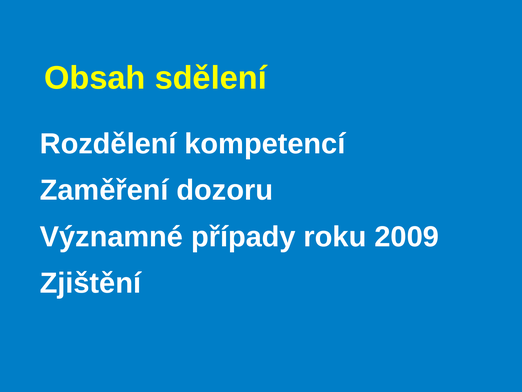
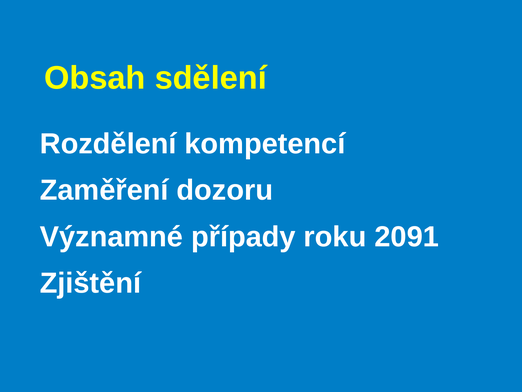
2009: 2009 -> 2091
